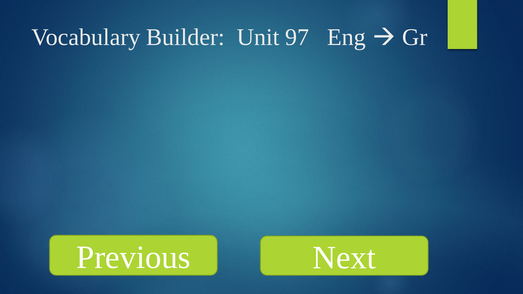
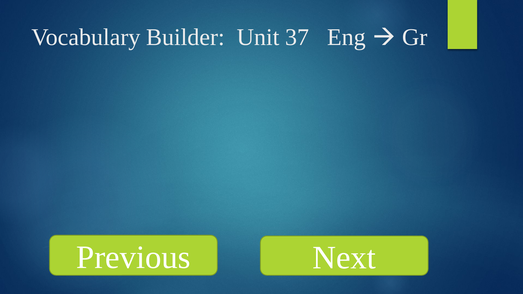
97: 97 -> 37
